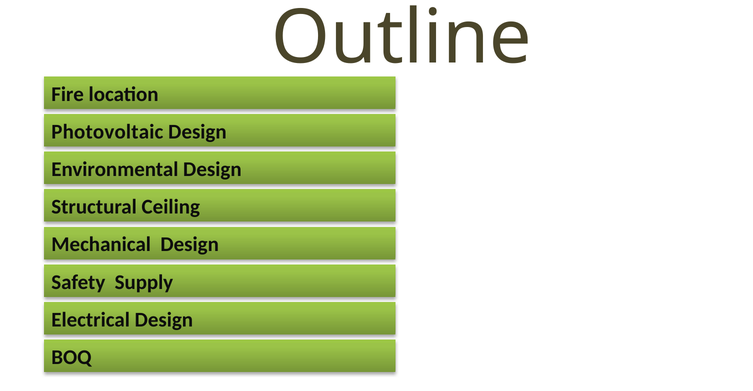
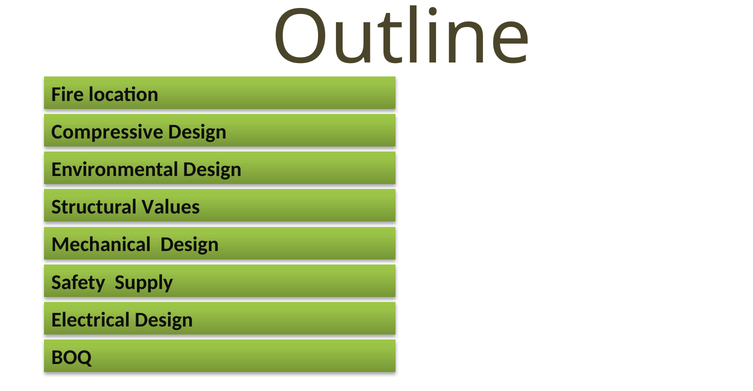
Photovoltaic: Photovoltaic -> Compressive
Ceiling: Ceiling -> Values
